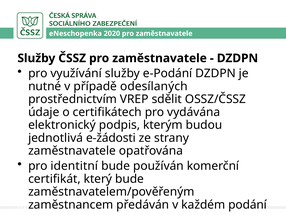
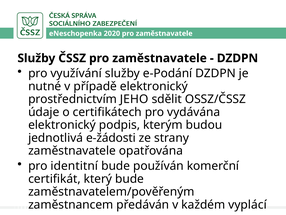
případě odesílaných: odesílaných -> elektronický
VREP: VREP -> JEHO
podání: podání -> vyplácí
